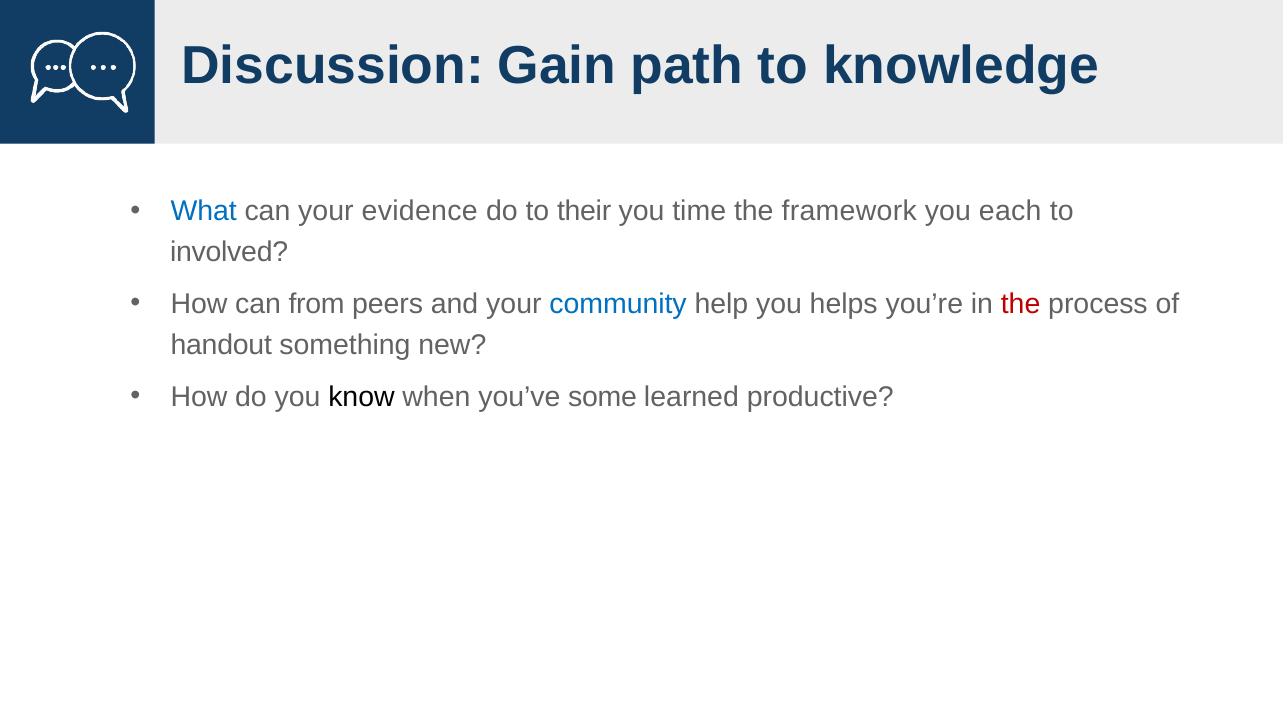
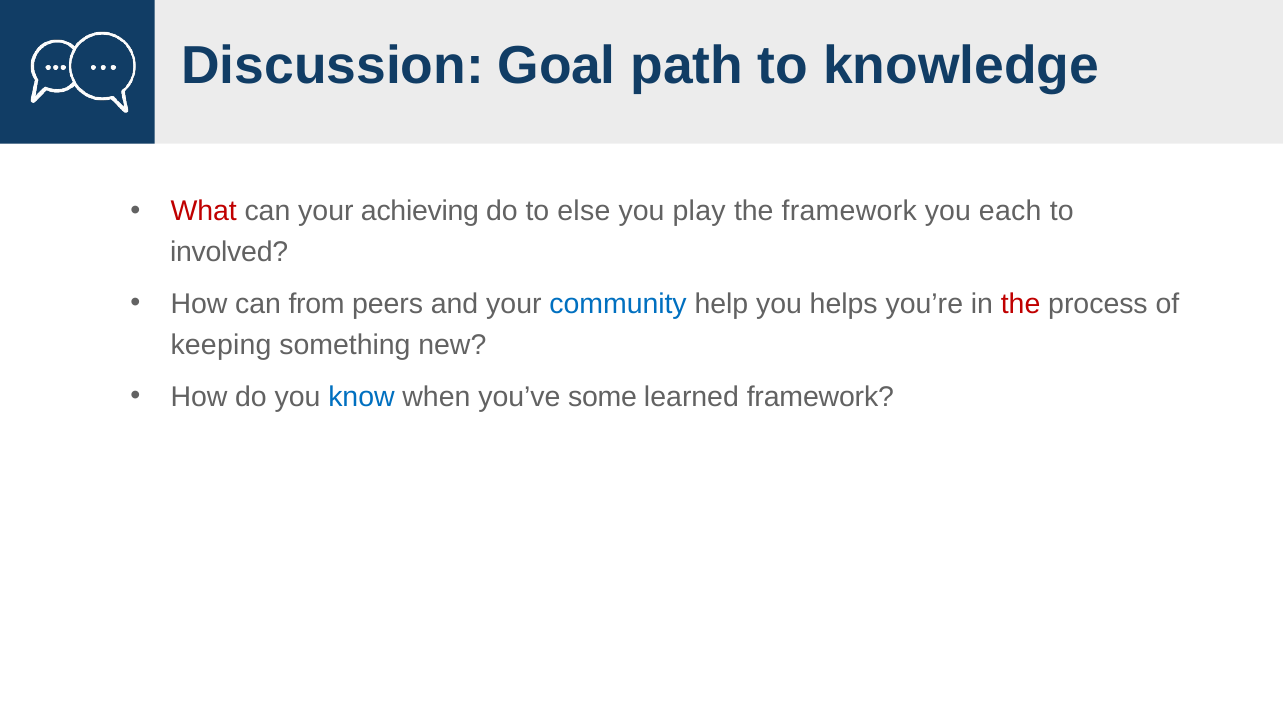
Gain: Gain -> Goal
What colour: blue -> red
evidence: evidence -> achieving
their: their -> else
time: time -> play
handout: handout -> keeping
know colour: black -> blue
learned productive: productive -> framework
